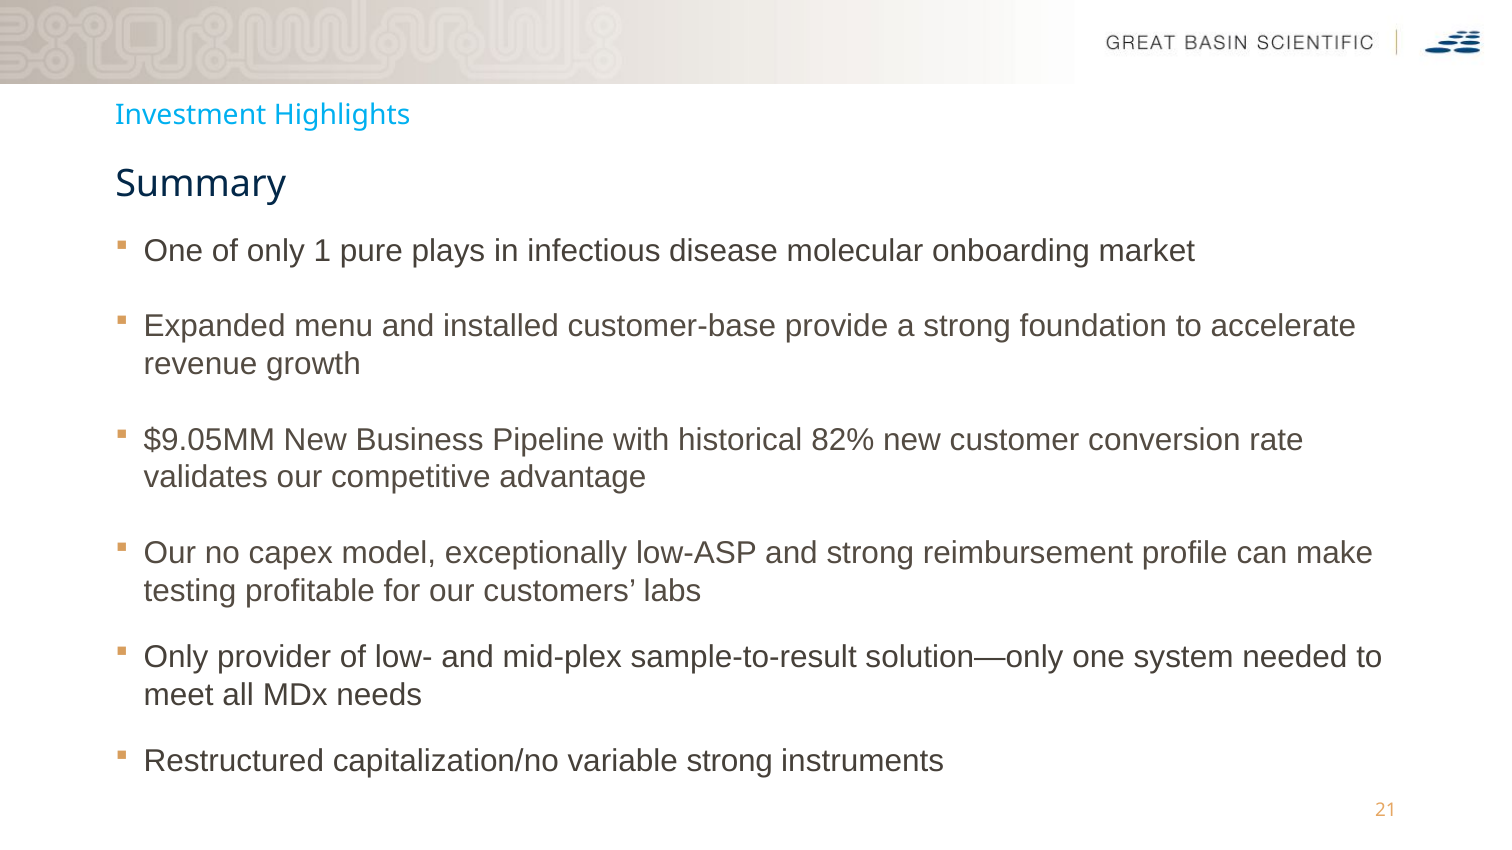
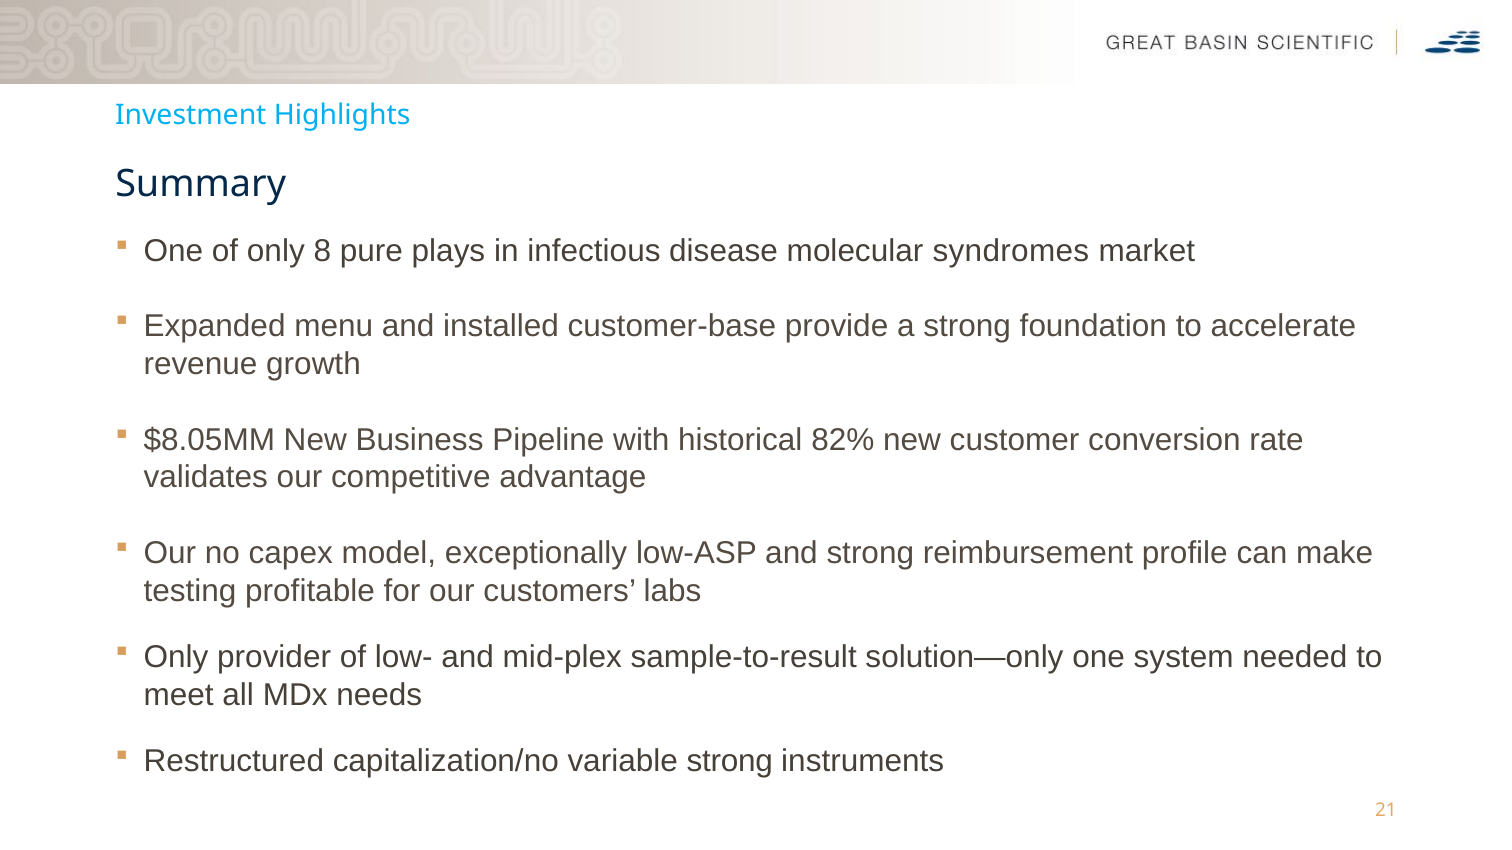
1: 1 -> 8
onboarding: onboarding -> syndromes
$9.05MM: $9.05MM -> $8.05MM
